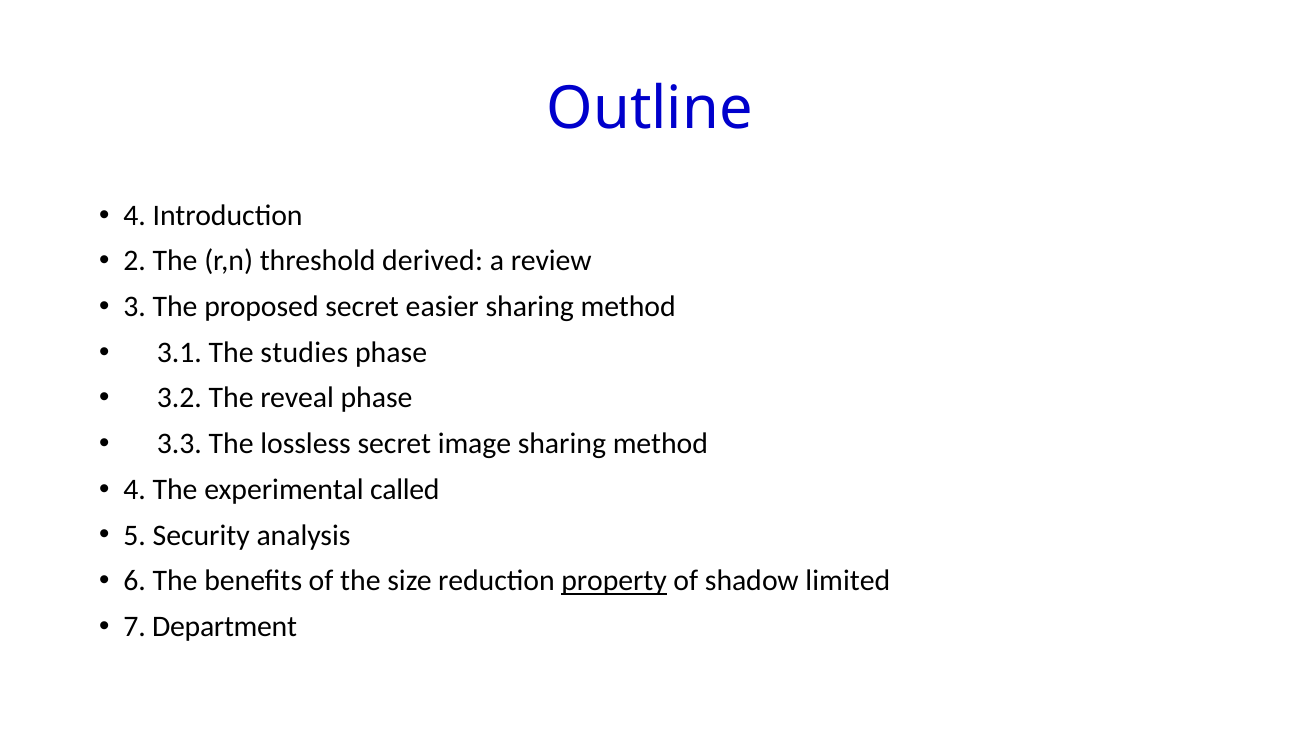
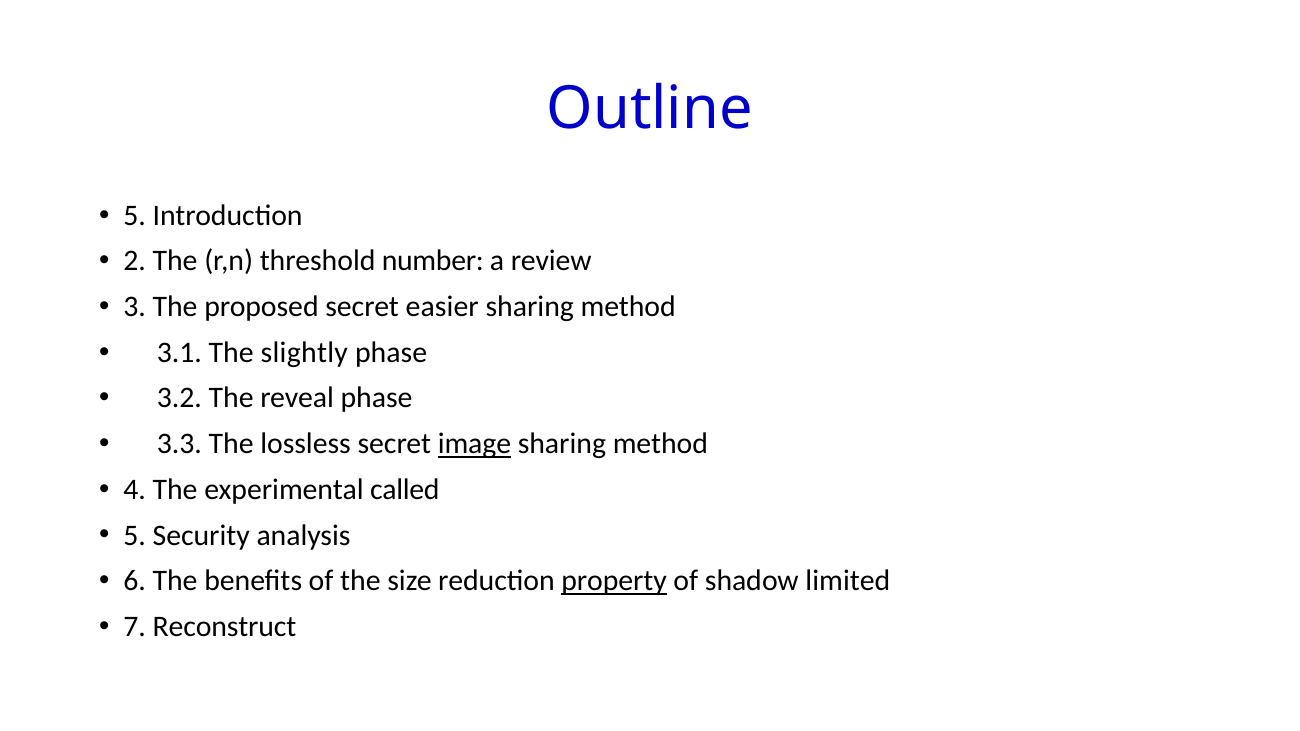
4 at (135, 215): 4 -> 5
derived: derived -> number
studies: studies -> slightly
image underline: none -> present
Department: Department -> Reconstruct
